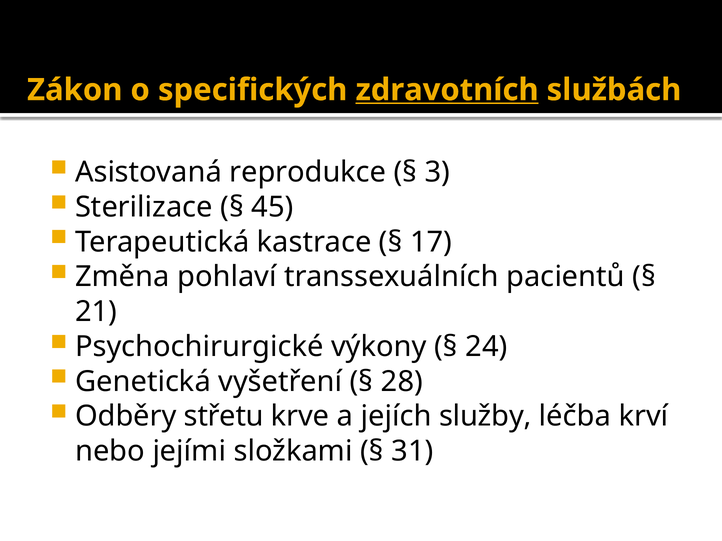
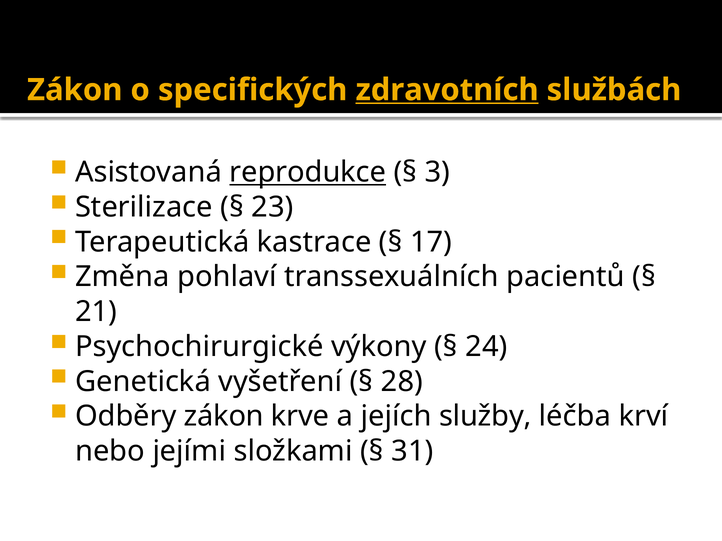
reprodukce underline: none -> present
45: 45 -> 23
Odběry střetu: střetu -> zákon
